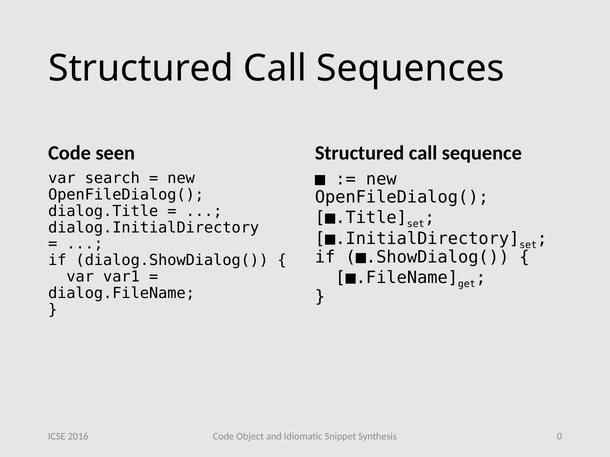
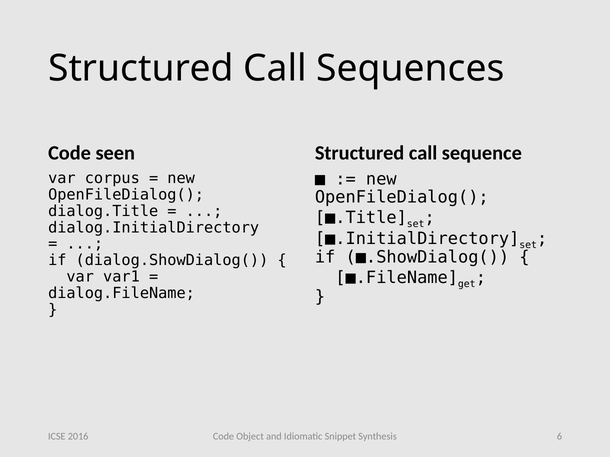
search: search -> corpus
0: 0 -> 6
